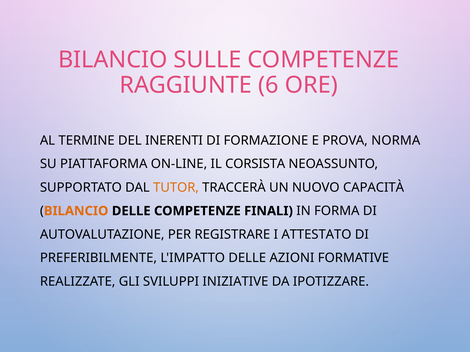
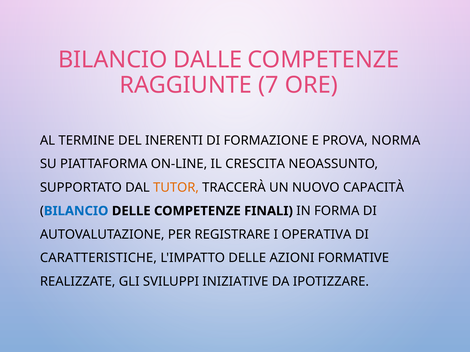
SULLE: SULLE -> DALLE
6: 6 -> 7
CORSISTA: CORSISTA -> CRESCITA
BILANCIO at (76, 211) colour: orange -> blue
ATTESTATO: ATTESTATO -> OPERATIVA
PREFERIBILMENTE: PREFERIBILMENTE -> CARATTERISTICHE
